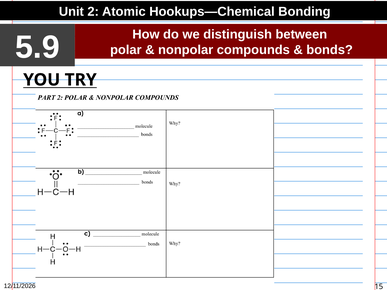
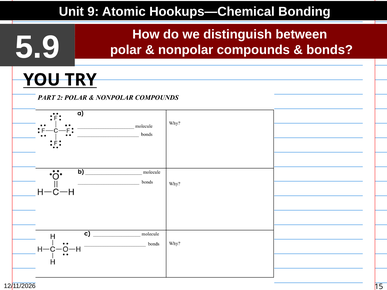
2: 2 -> 9
